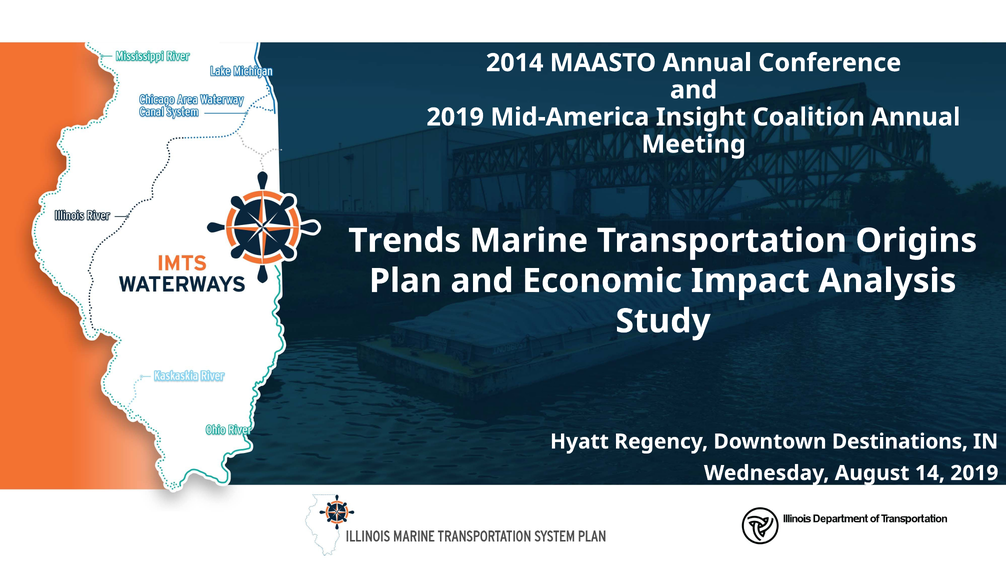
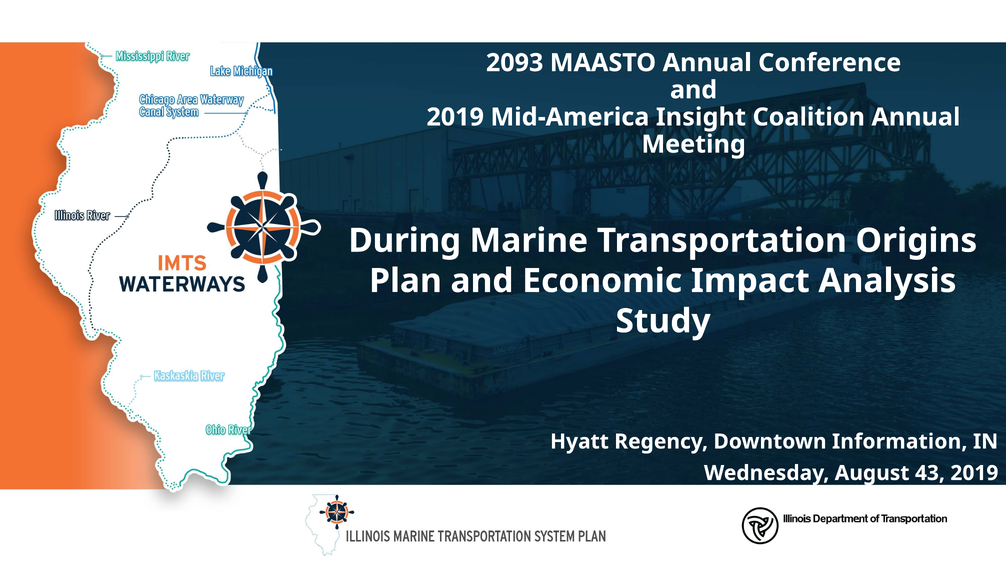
2014: 2014 -> 2093
Trends: Trends -> During
Destinations: Destinations -> Information
14: 14 -> 43
